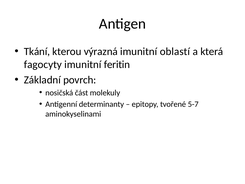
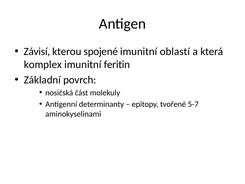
Tkání: Tkání -> Závisí
výrazná: výrazná -> spojené
fagocyty: fagocyty -> komplex
